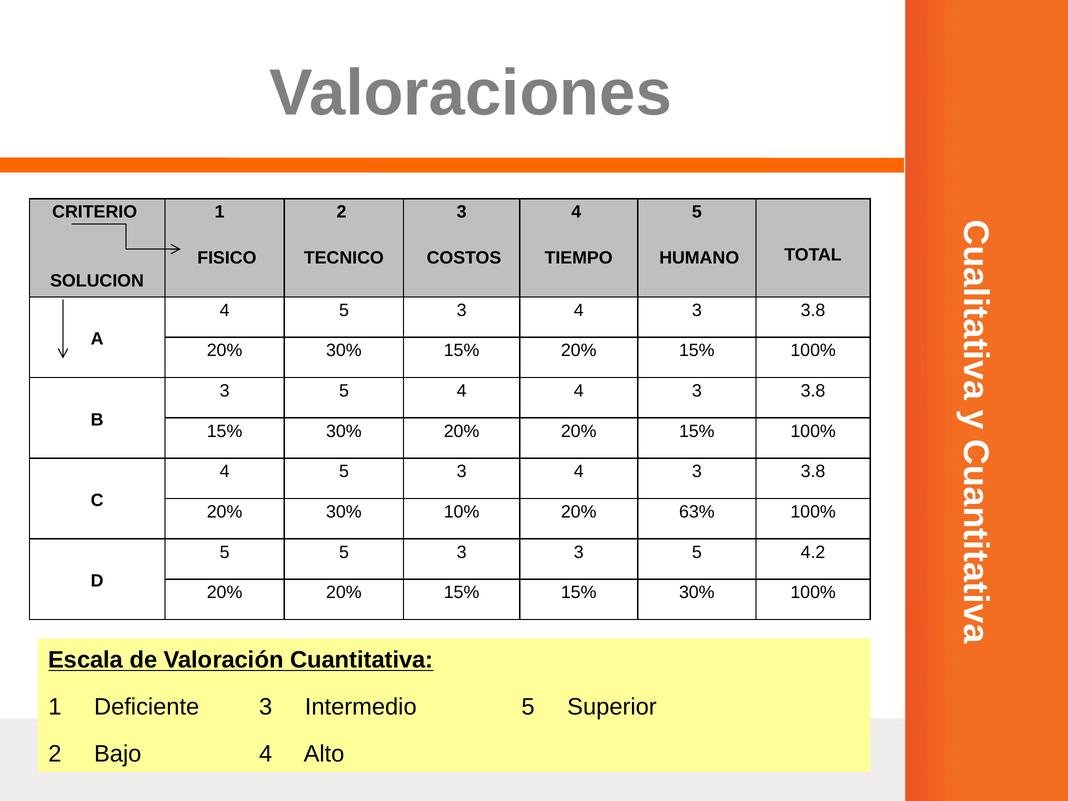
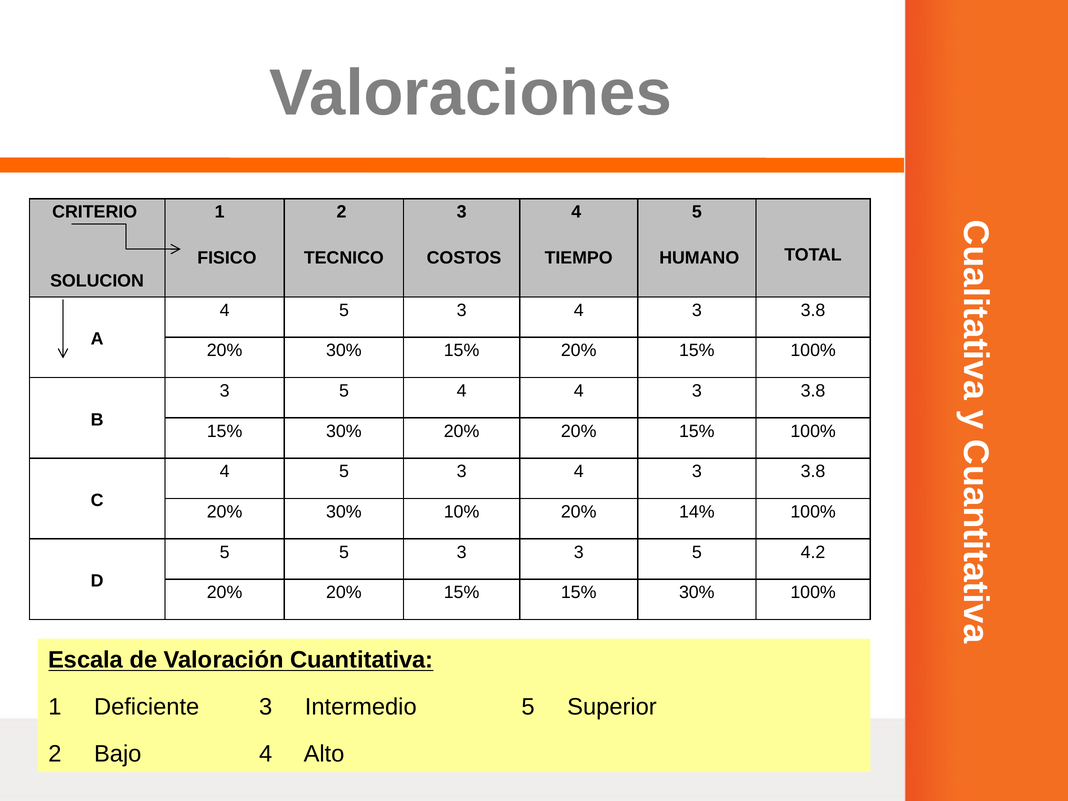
63%: 63% -> 14%
